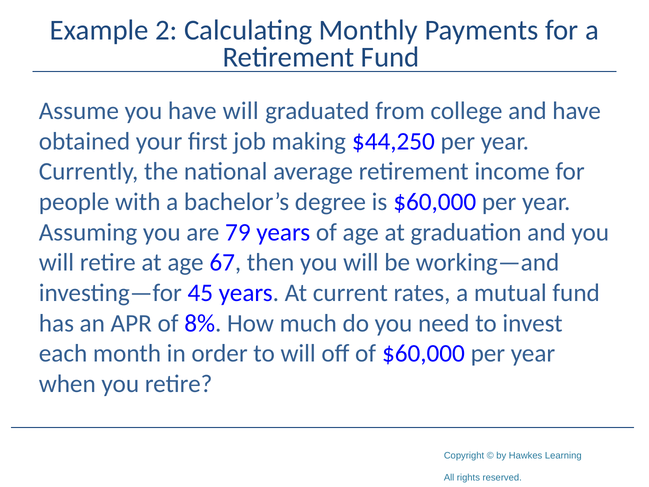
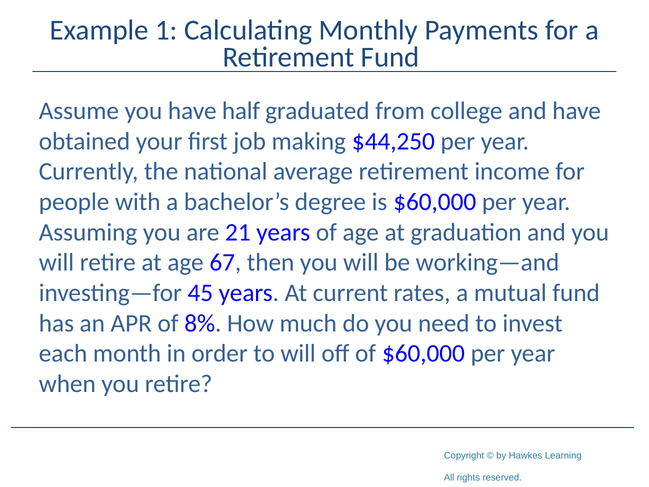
2: 2 -> 1
have will: will -> half
79: 79 -> 21
